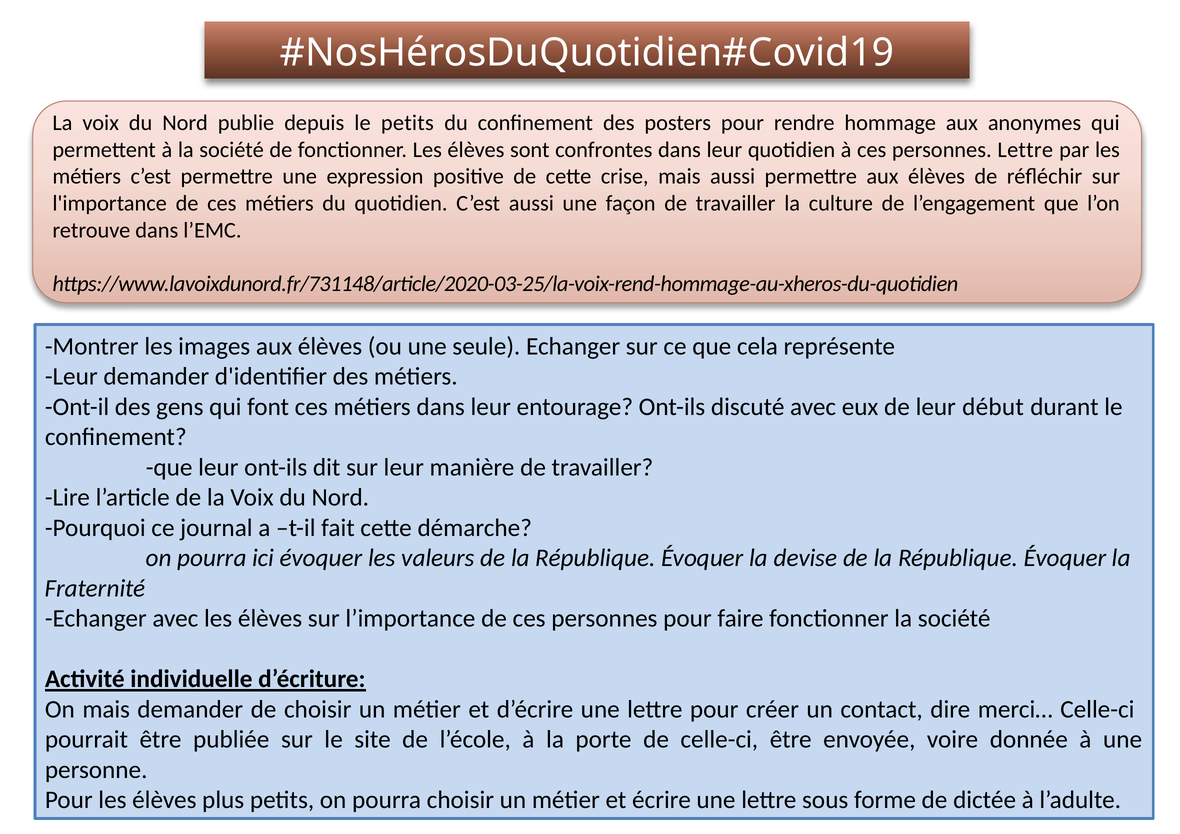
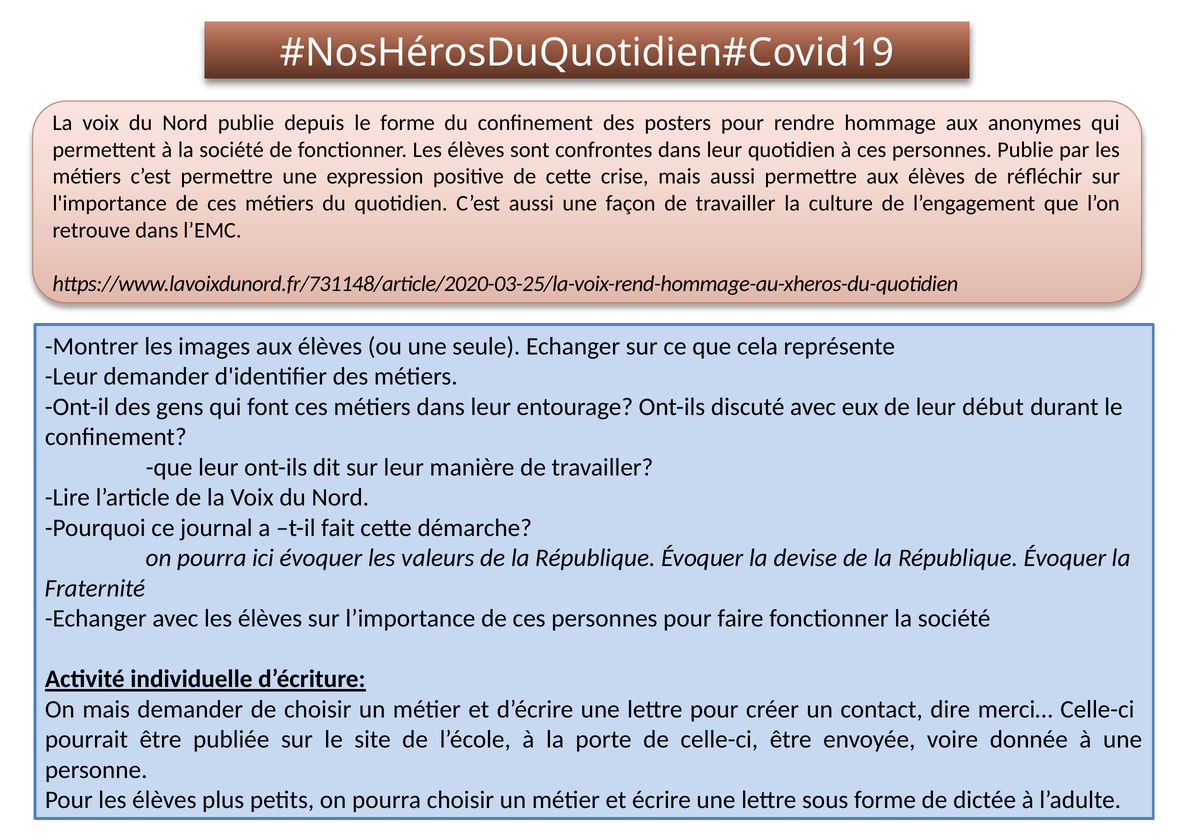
le petits: petits -> forme
personnes Lettre: Lettre -> Publie
